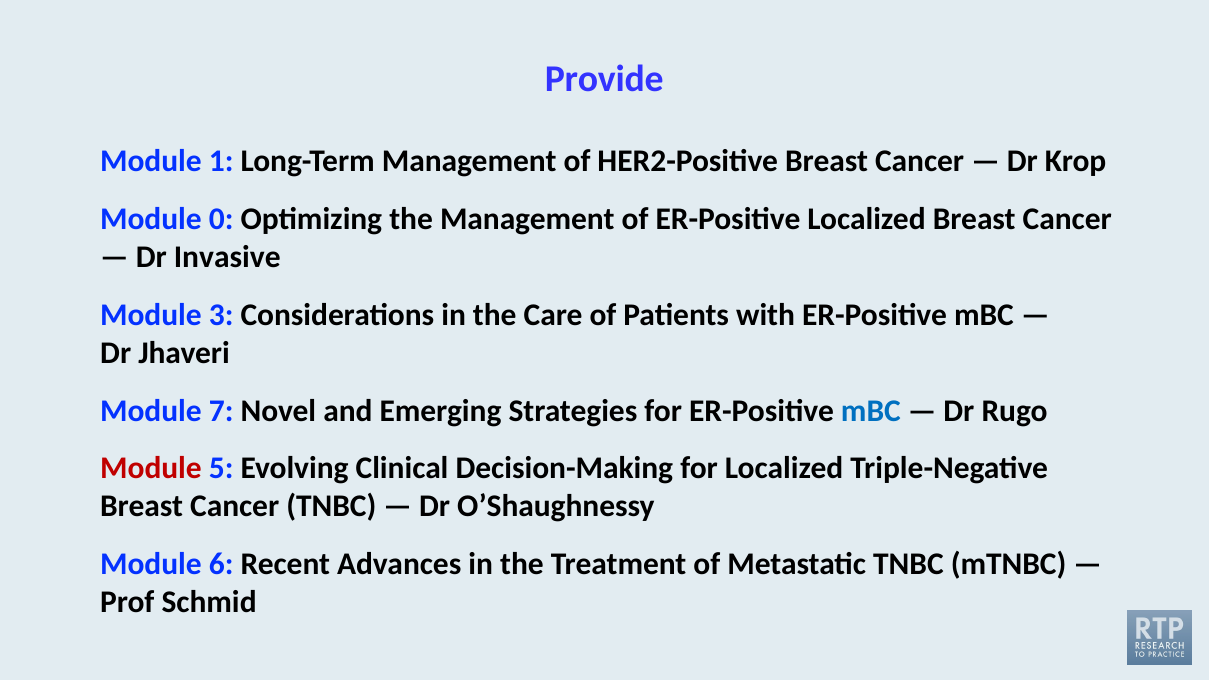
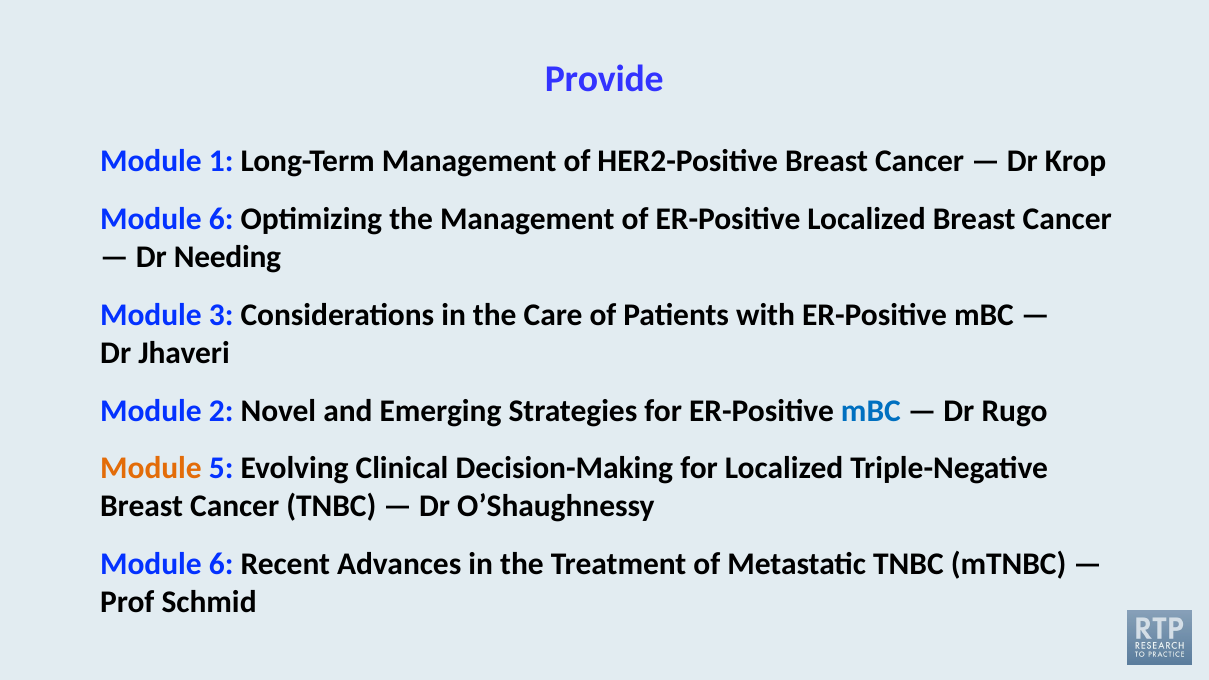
0 at (221, 219): 0 -> 6
Invasive: Invasive -> Needing
7: 7 -> 2
Module at (151, 469) colour: red -> orange
